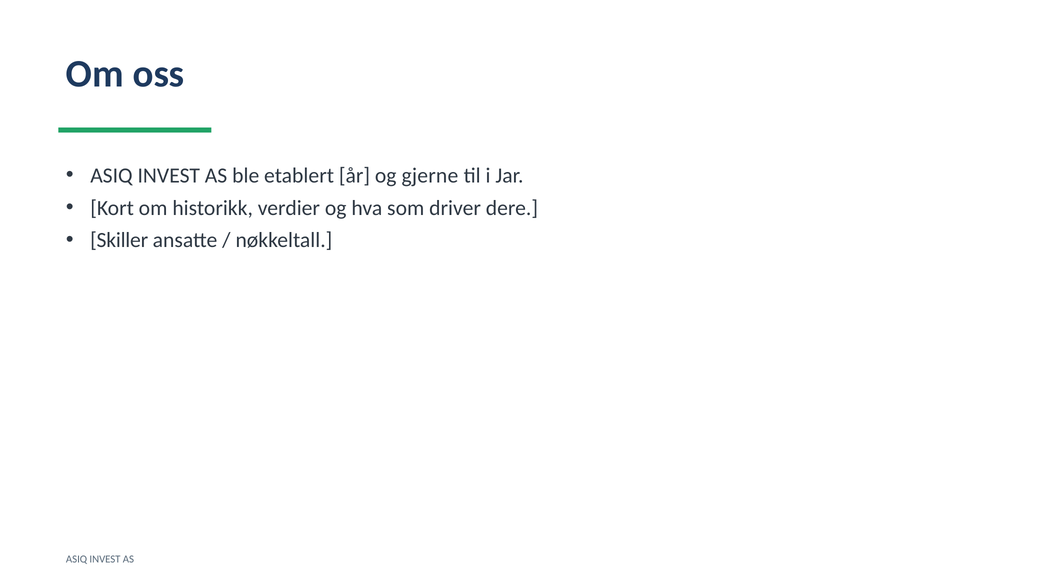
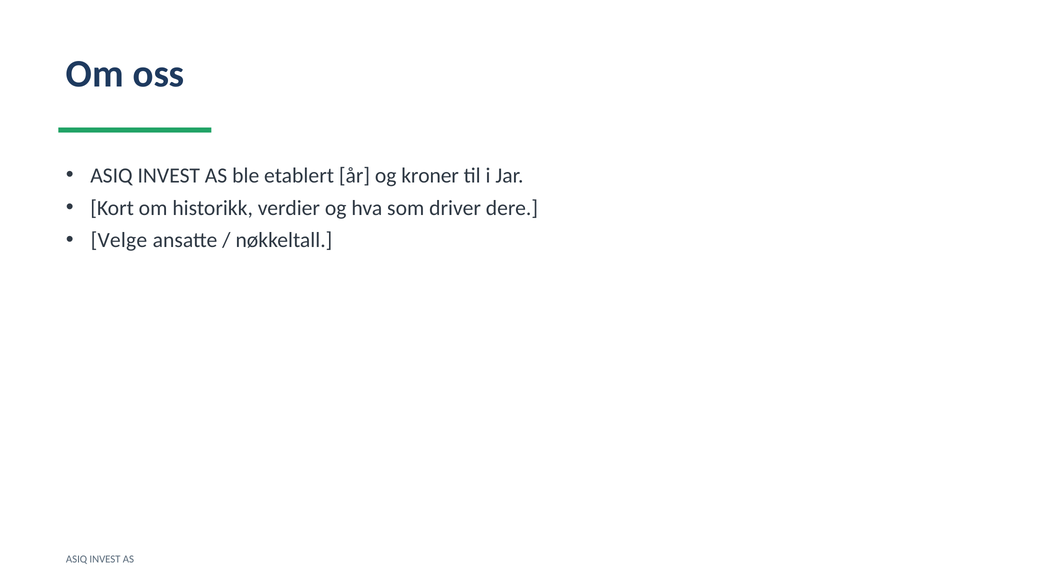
gjerne: gjerne -> kroner
Skiller: Skiller -> Velge
